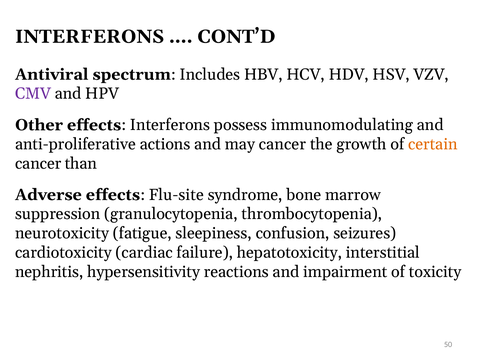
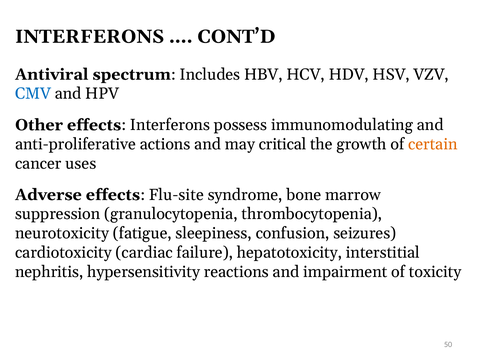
CMV colour: purple -> blue
may cancer: cancer -> critical
than: than -> uses
